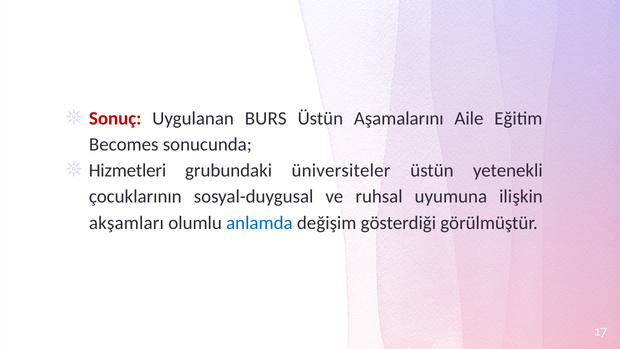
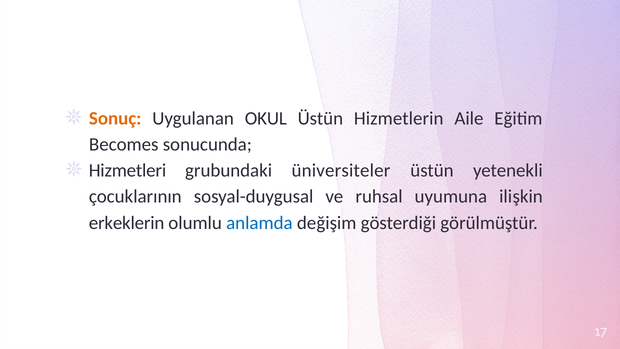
Sonuç colour: red -> orange
BURS: BURS -> OKUL
Aşamalarını: Aşamalarını -> Hizmetlerin
akşamları: akşamları -> erkeklerin
